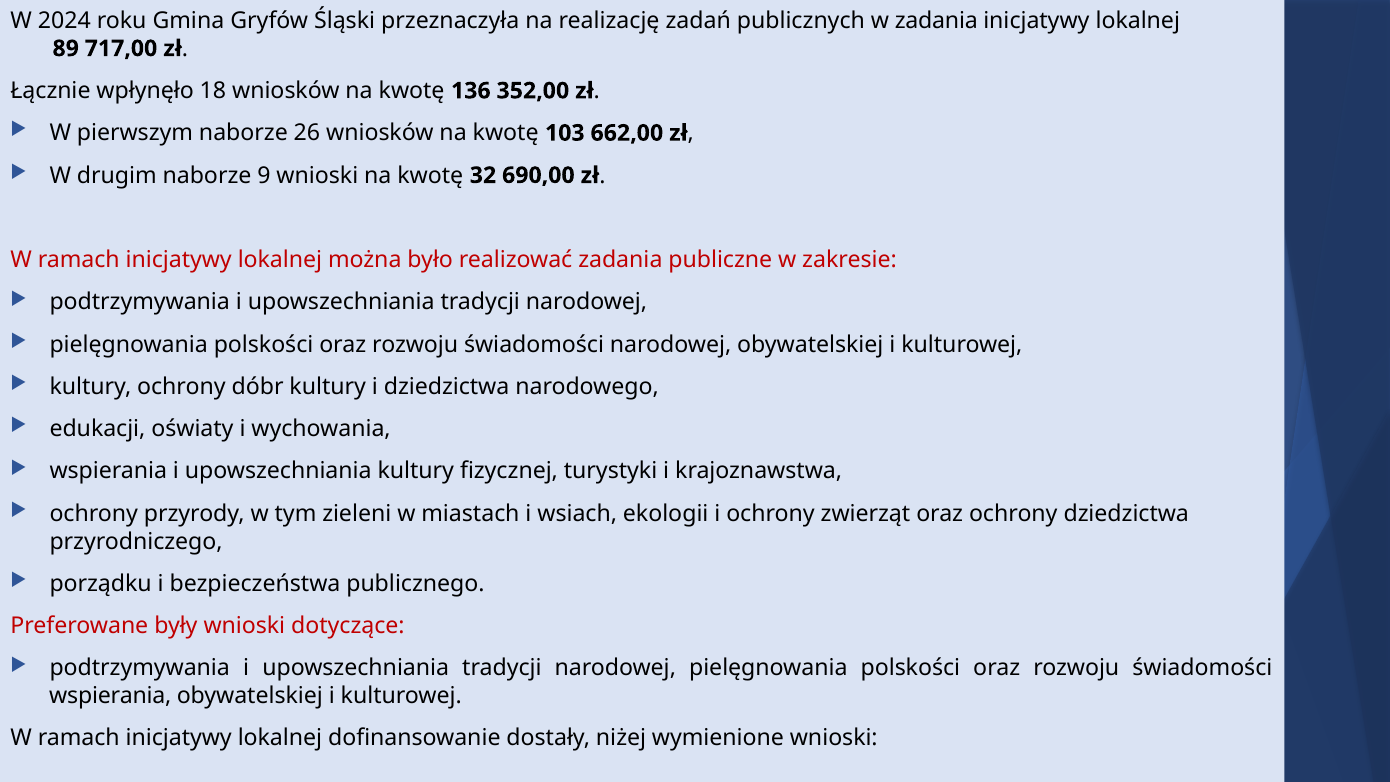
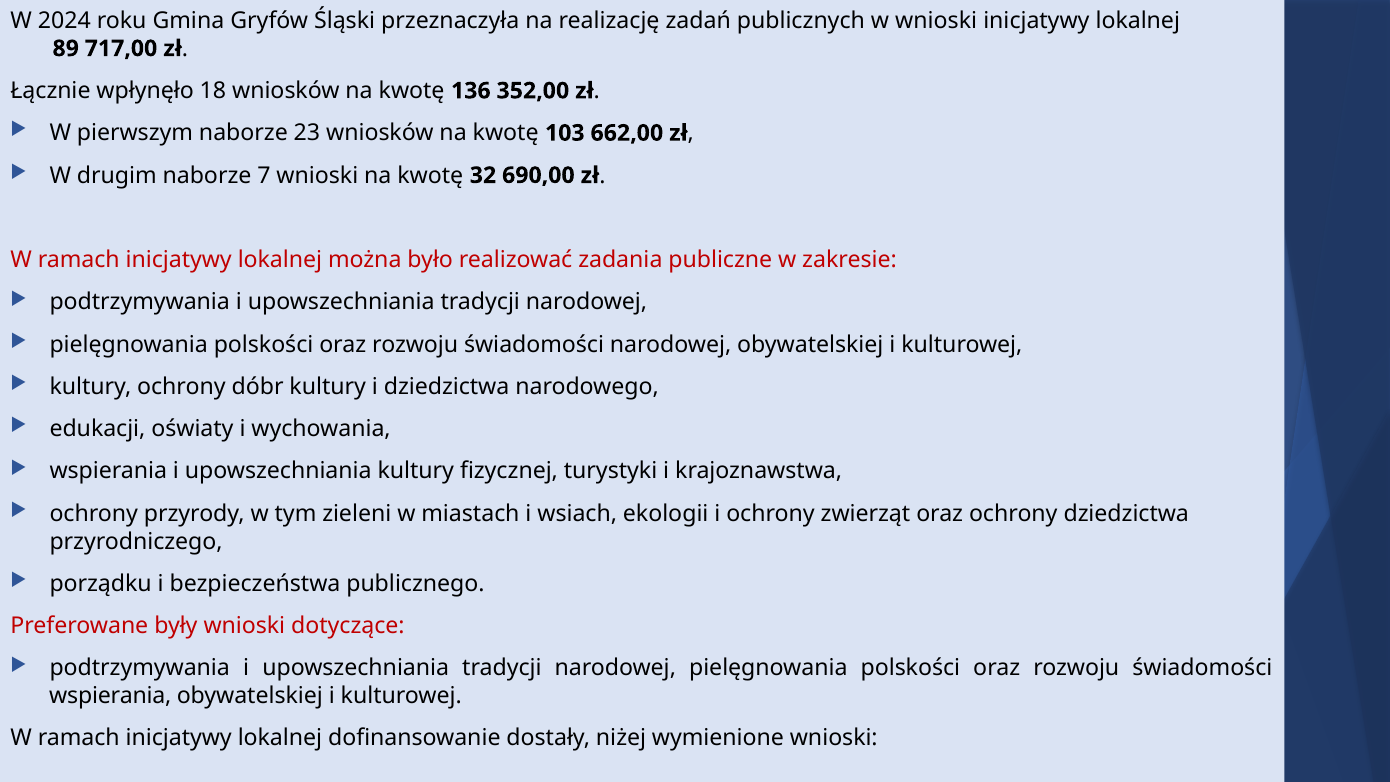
w zadania: zadania -> wnioski
26: 26 -> 23
9: 9 -> 7
